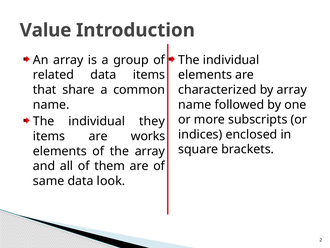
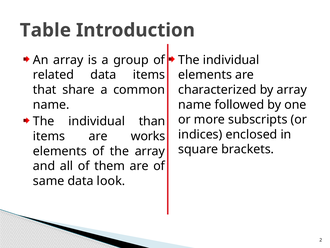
Value: Value -> Table
they: they -> than
